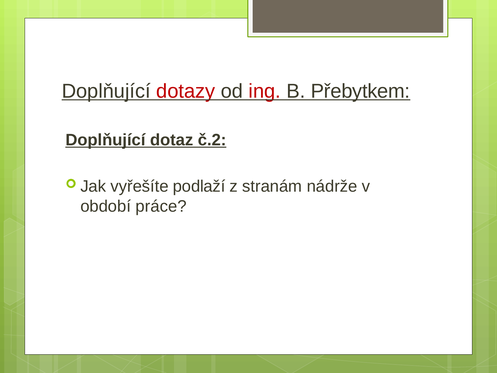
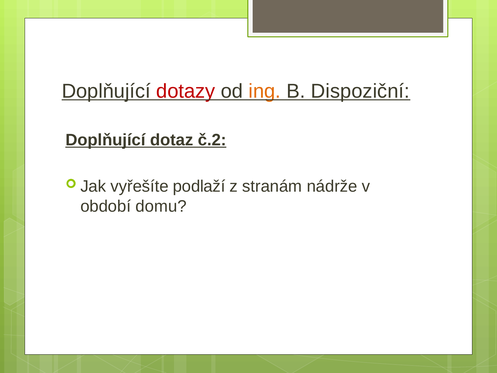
ing colour: red -> orange
Přebytkem: Přebytkem -> Dispoziční
práce: práce -> domu
